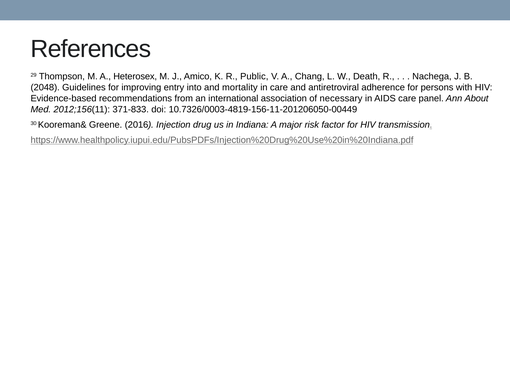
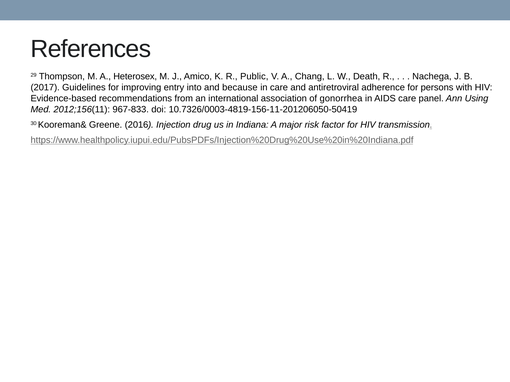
2048: 2048 -> 2017
mortality: mortality -> because
necessary: necessary -> gonorrhea
About: About -> Using
371-833: 371-833 -> 967-833
10.7326/0003-4819-156-11-201206050-00449: 10.7326/0003-4819-156-11-201206050-00449 -> 10.7326/0003-4819-156-11-201206050-50419
